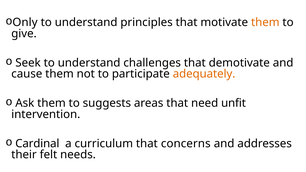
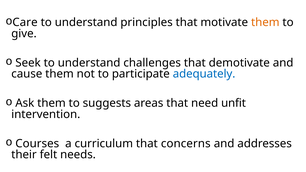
Only: Only -> Care
adequately colour: orange -> blue
Cardinal: Cardinal -> Courses
